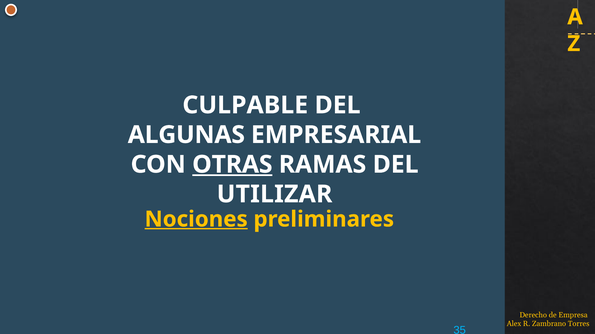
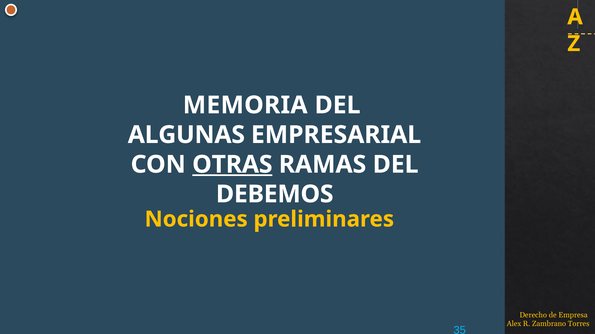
CULPABLE: CULPABLE -> MEMORIA
UTILIZAR: UTILIZAR -> DEBEMOS
Nociones underline: present -> none
